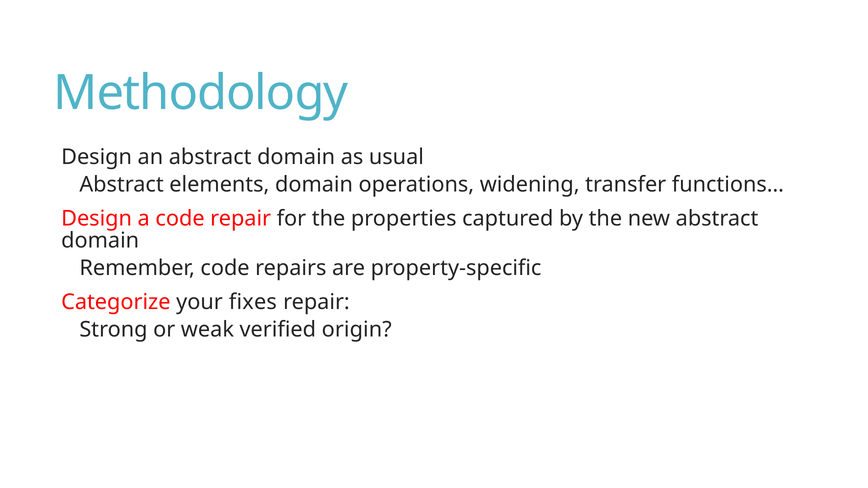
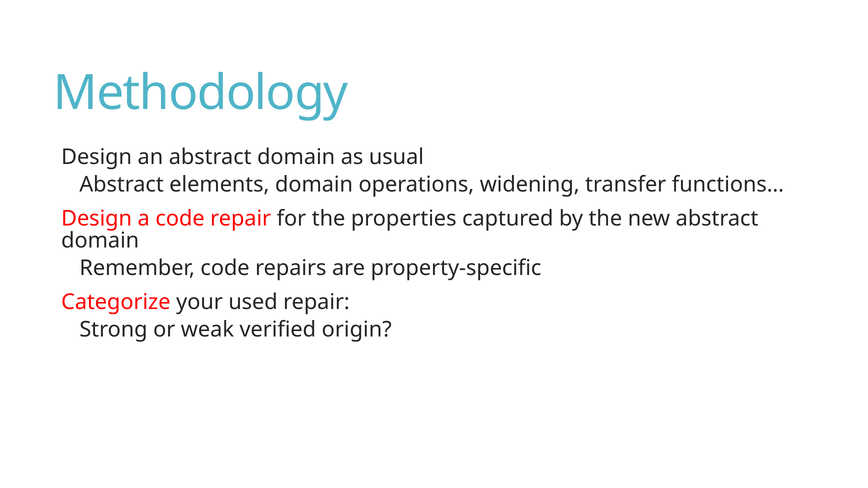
fixes: fixes -> used
